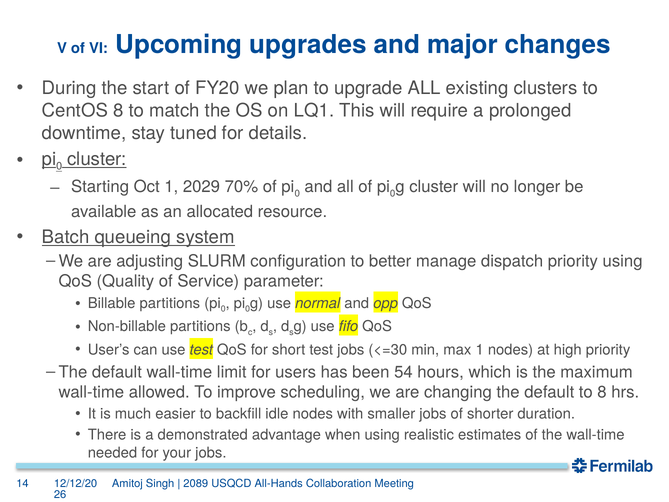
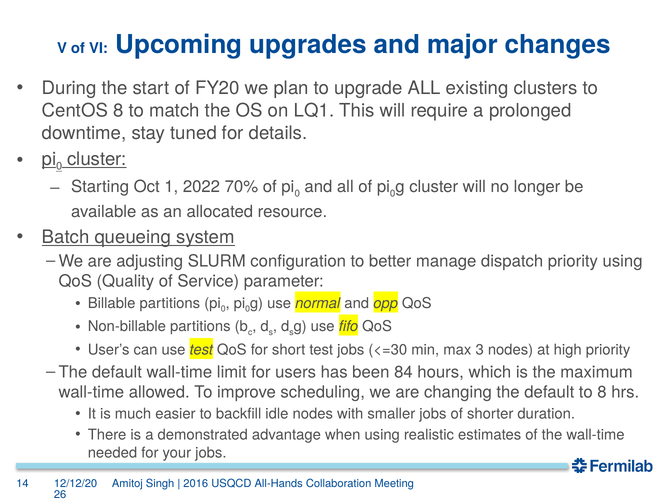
2029: 2029 -> 2022
max 1: 1 -> 3
54: 54 -> 84
2089: 2089 -> 2016
